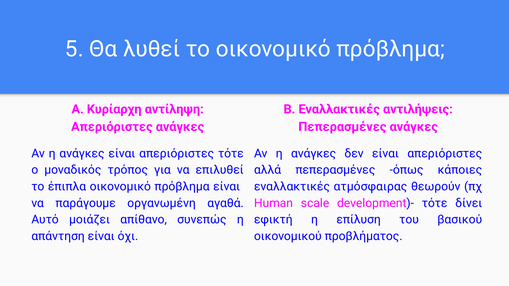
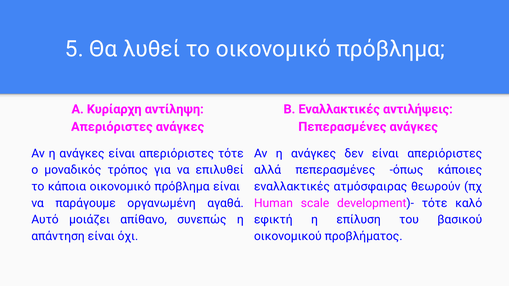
έπιπλα: έπιπλα -> κάποια
δίνει: δίνει -> καλό
